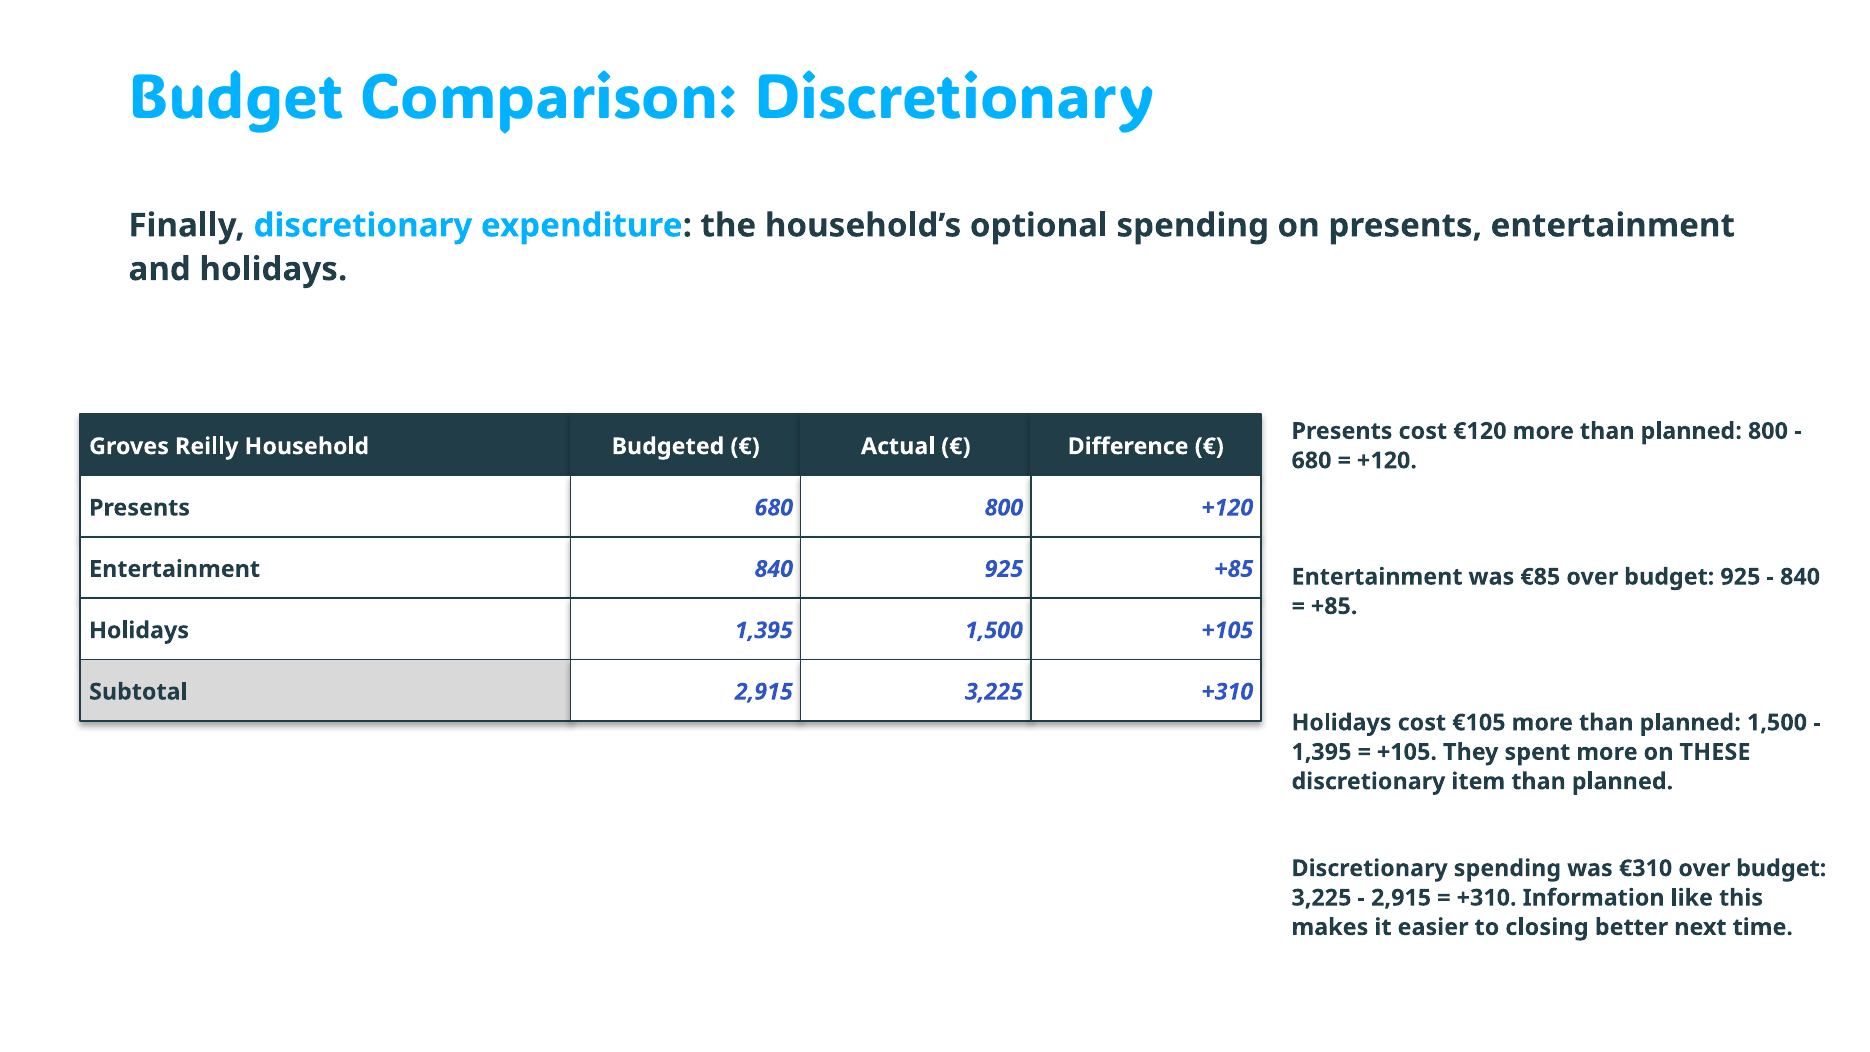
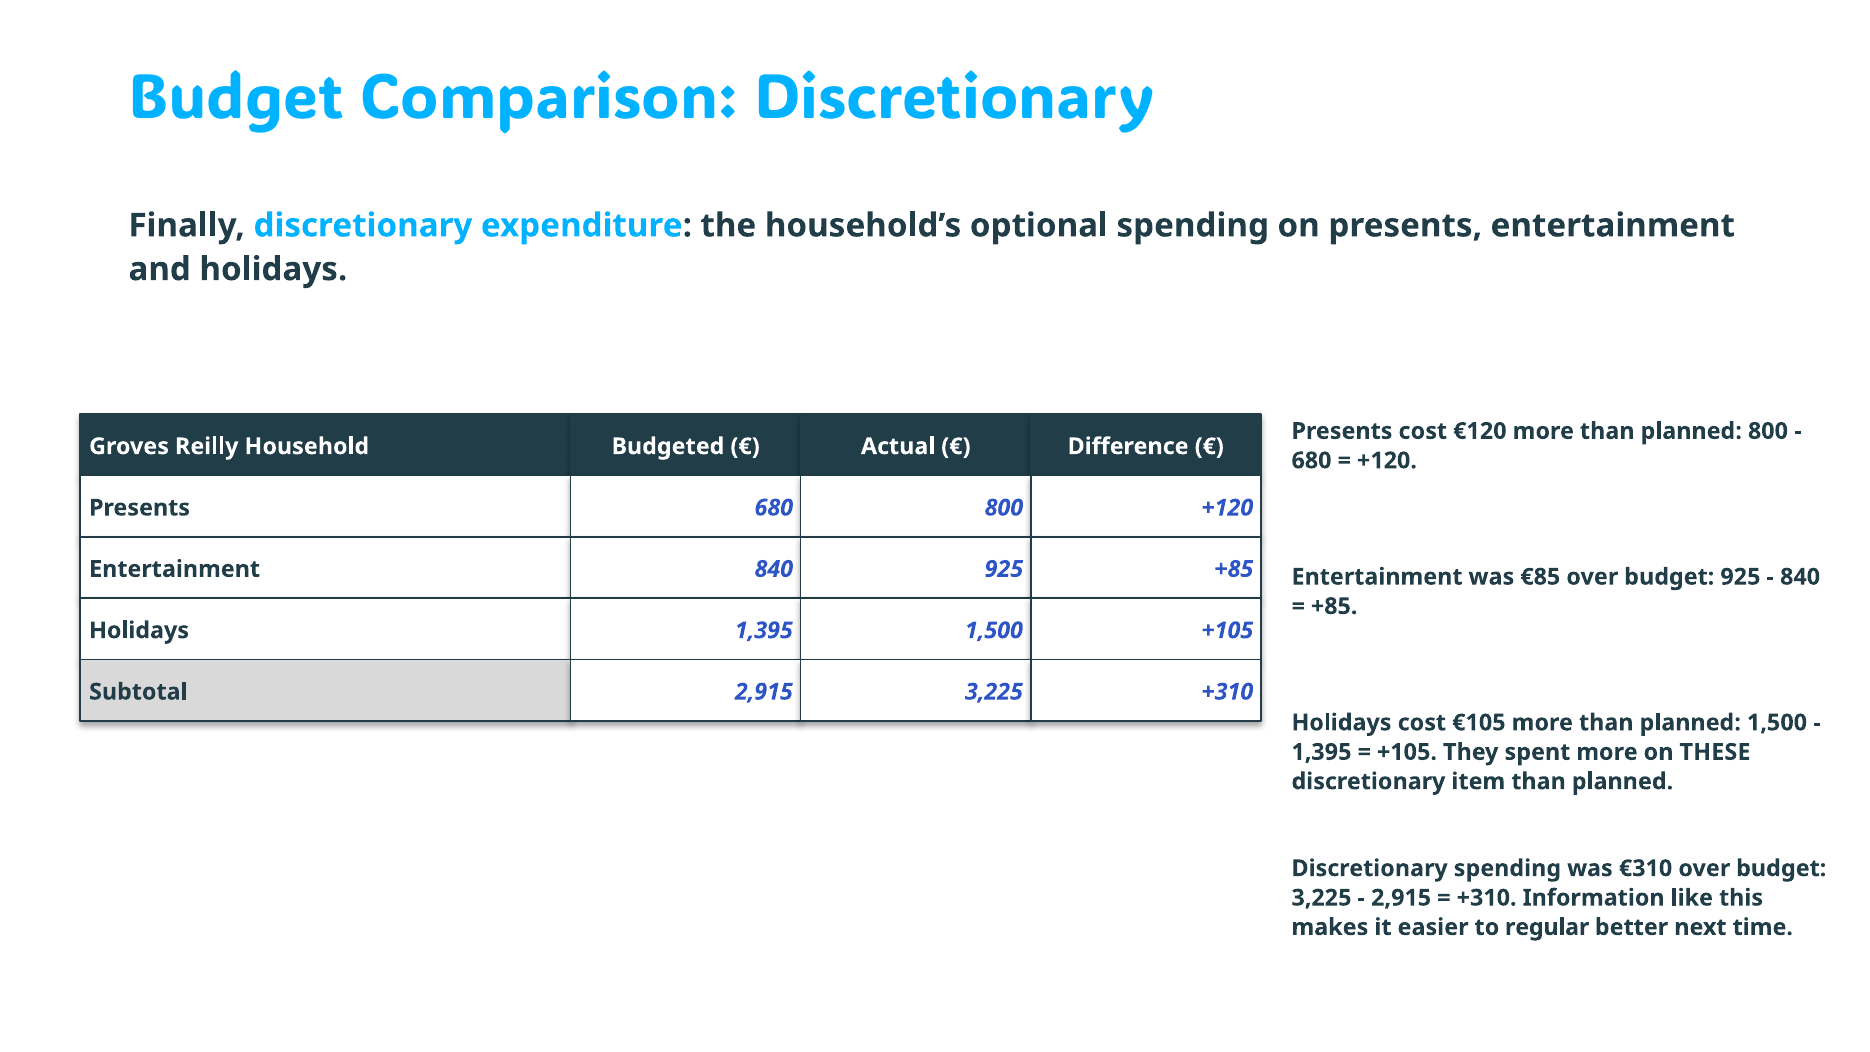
closing: closing -> regular
